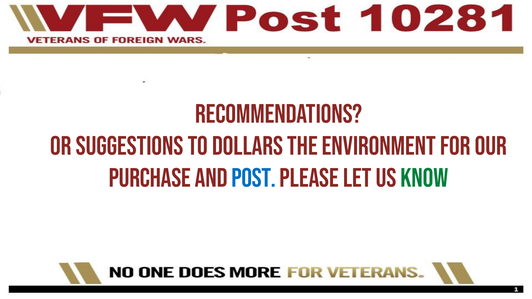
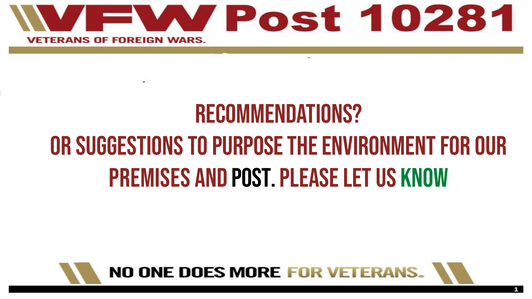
dollars: dollars -> purpose
PURCHASE: PURCHASE -> PREMISES
POST colour: blue -> black
